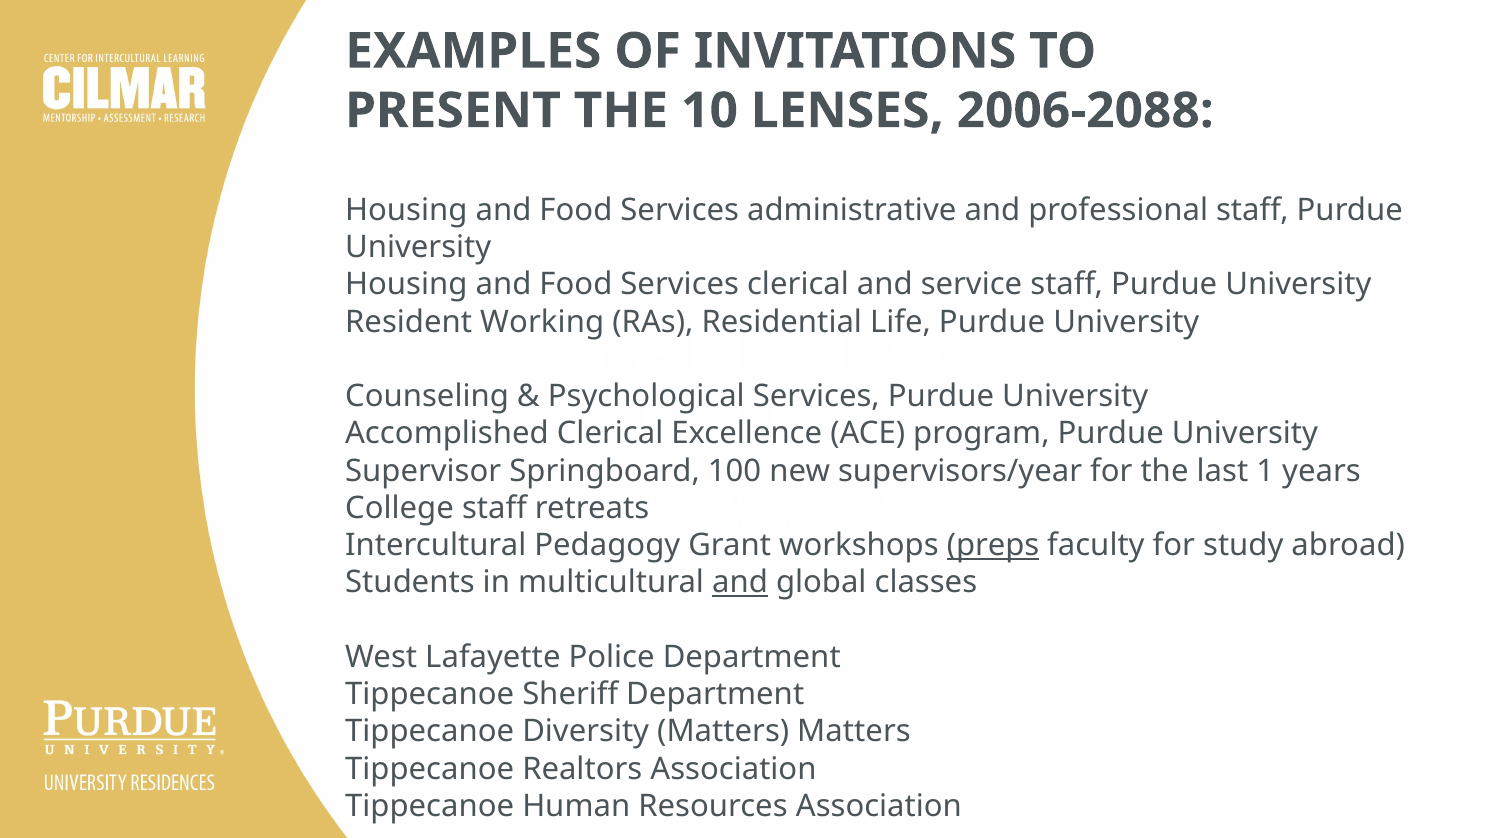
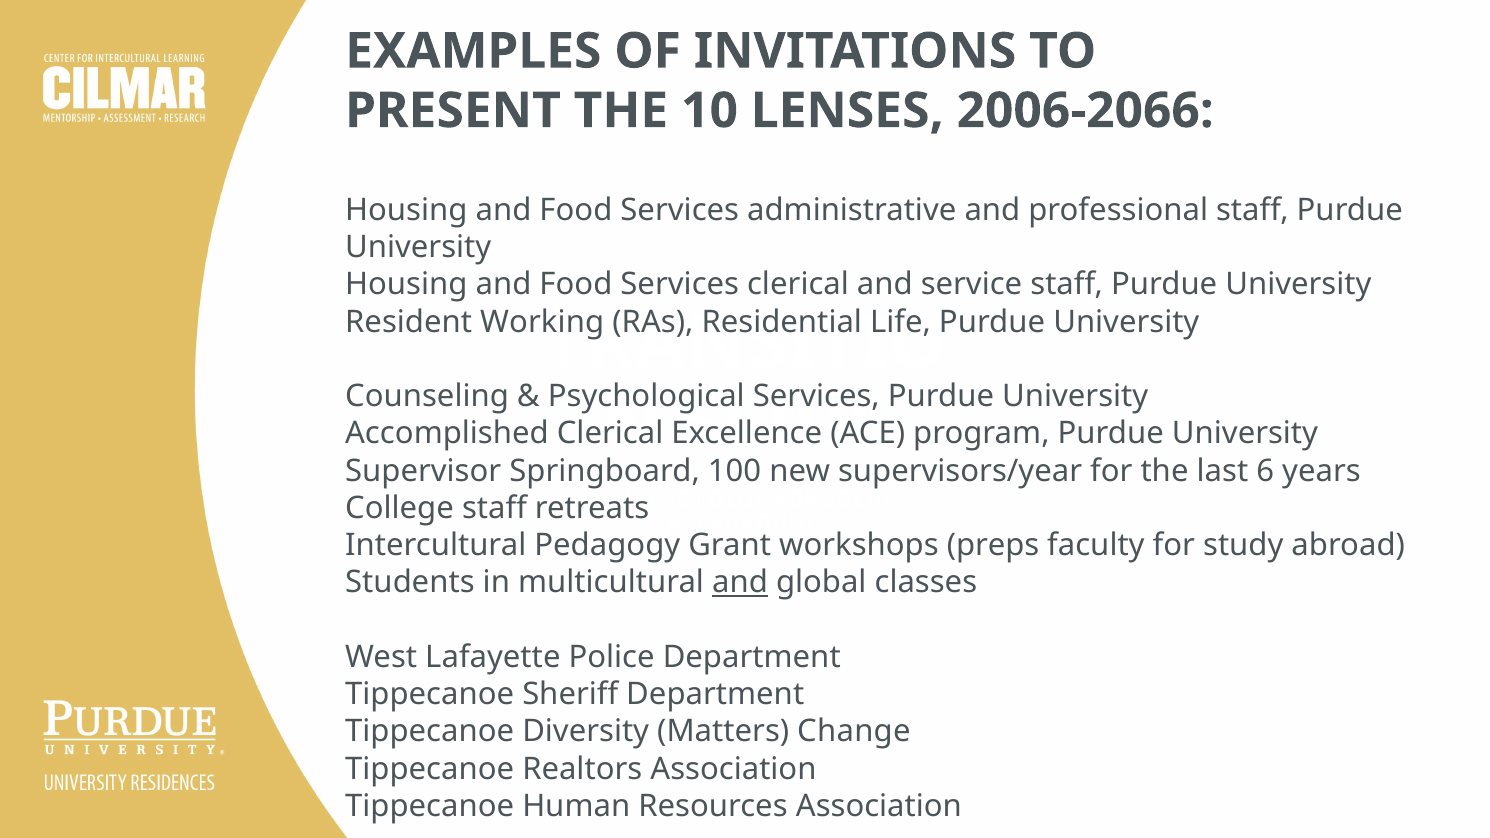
2006-2088: 2006-2088 -> 2006-2066
1: 1 -> 6
preps underline: present -> none
Matters Matters: Matters -> Change
